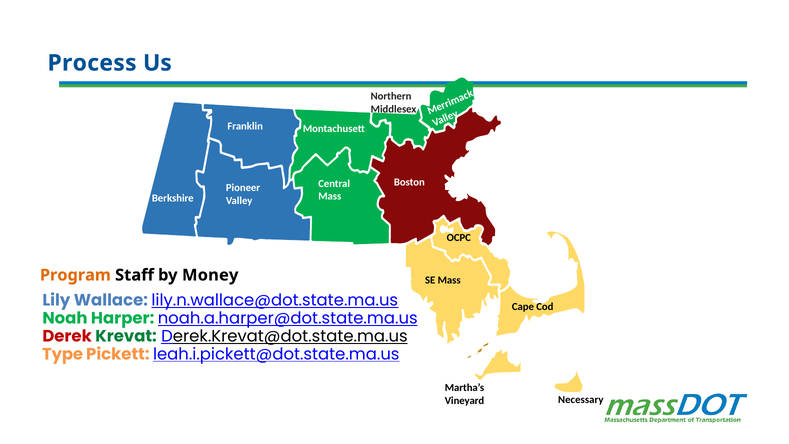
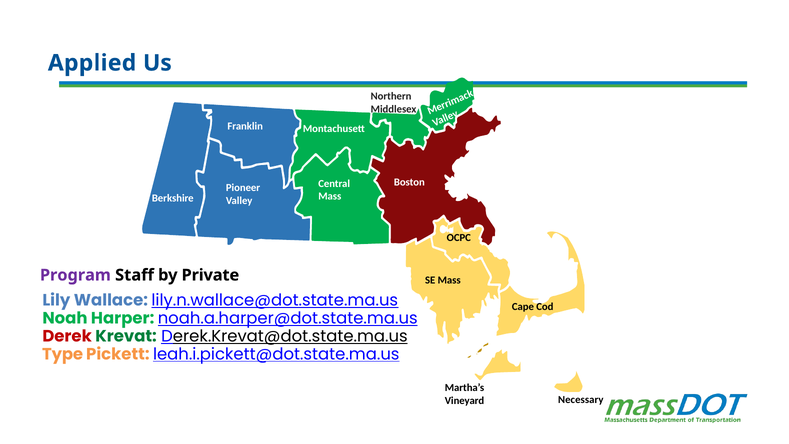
Process: Process -> Applied
Program colour: orange -> purple
Money: Money -> Private
